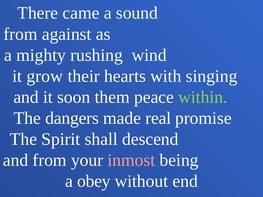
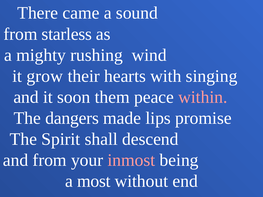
against: against -> starless
within colour: light green -> pink
real: real -> lips
obey: obey -> most
